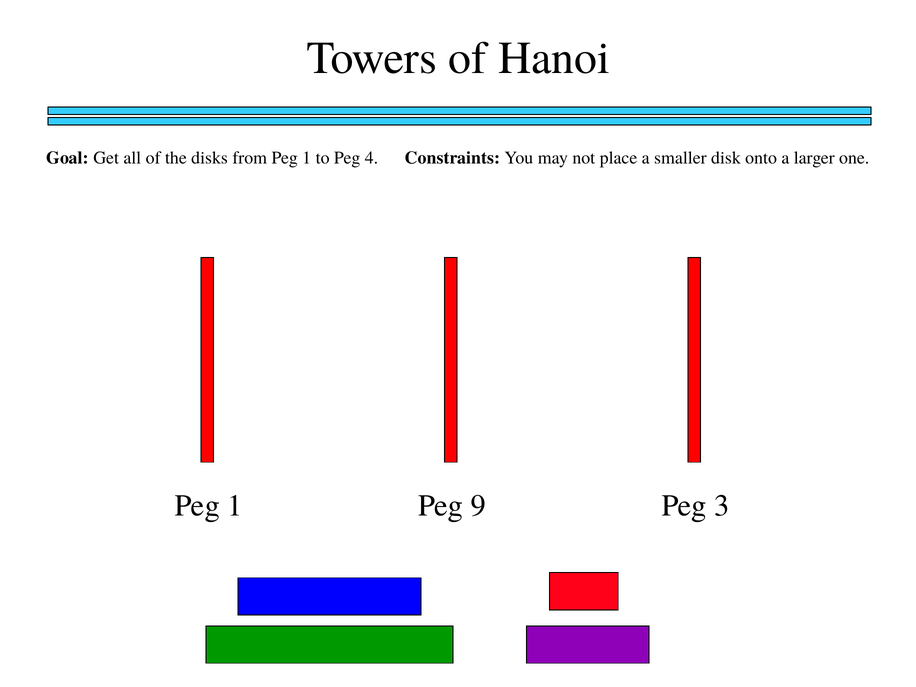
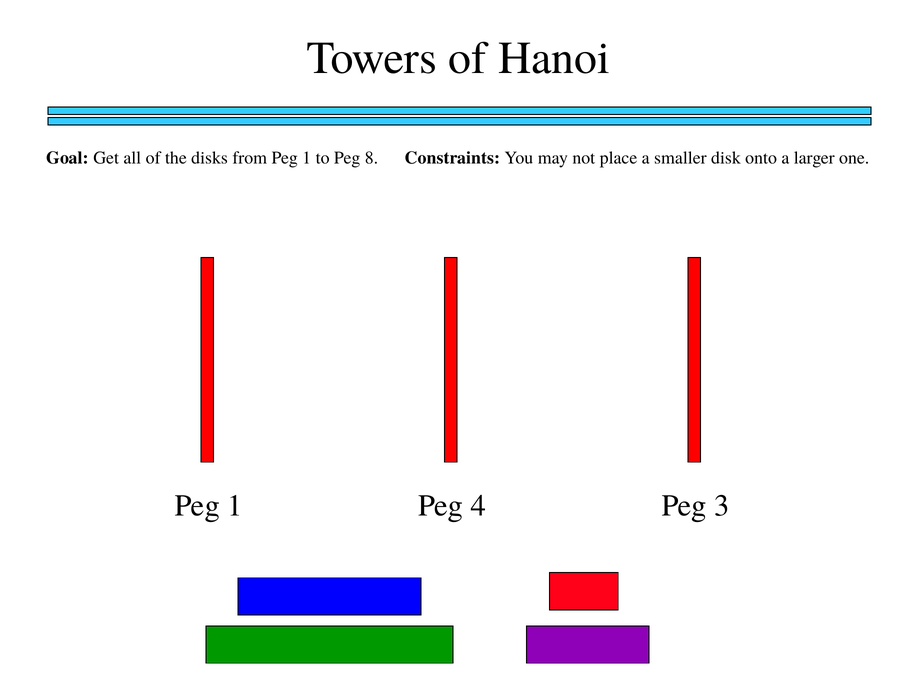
4: 4 -> 8
9: 9 -> 4
